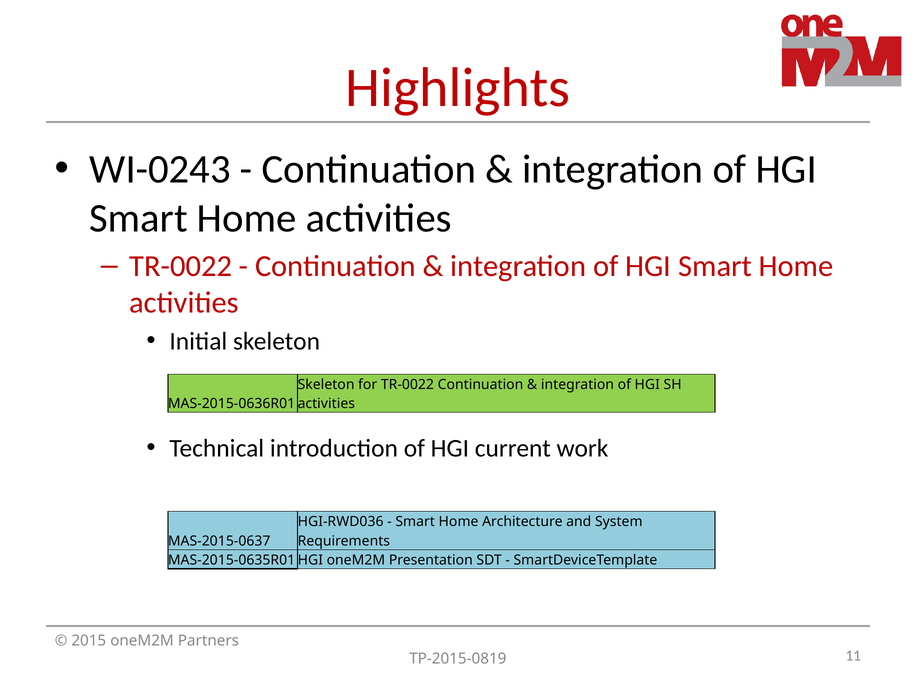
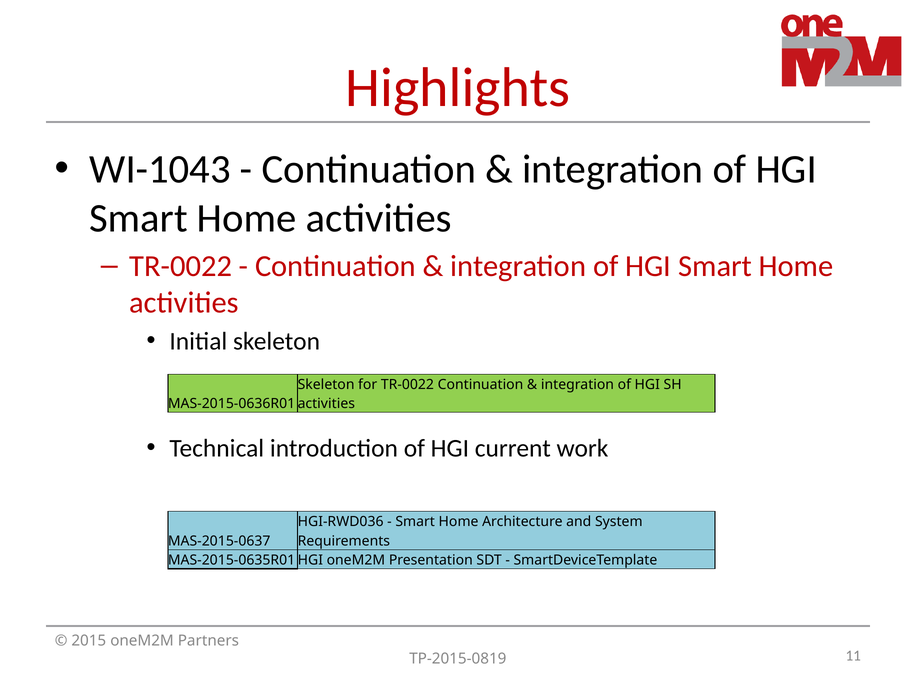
WI-0243: WI-0243 -> WI-1043
